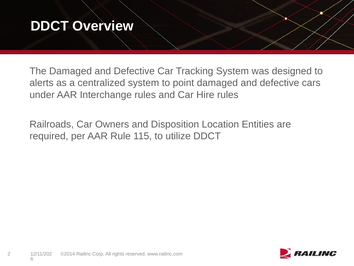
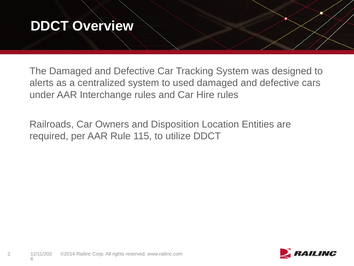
point: point -> used
